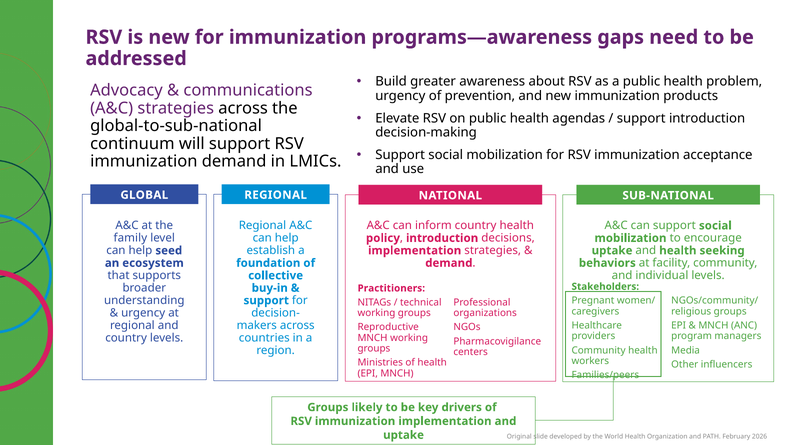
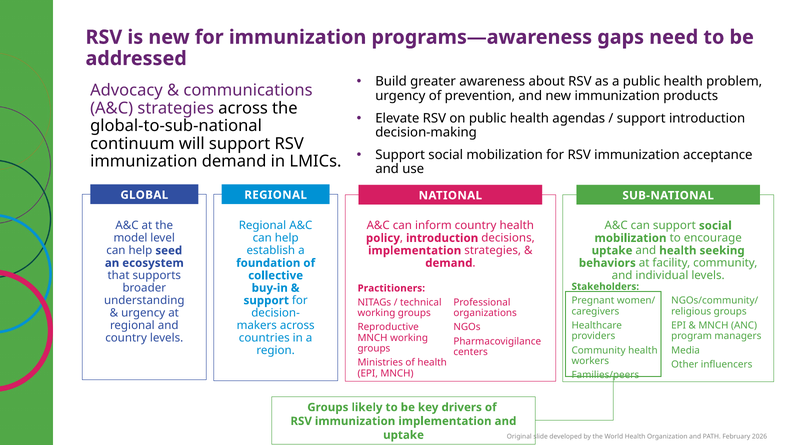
family: family -> model
